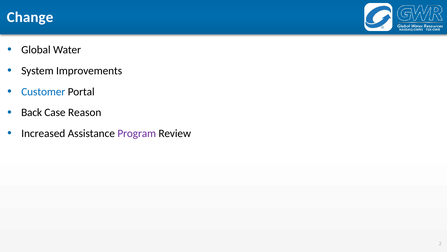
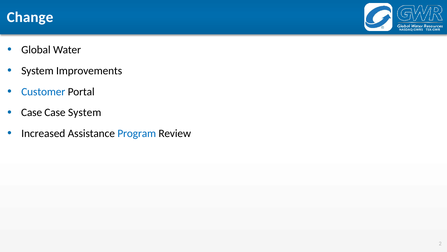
Back at (32, 112): Back -> Case
Case Reason: Reason -> System
Program colour: purple -> blue
